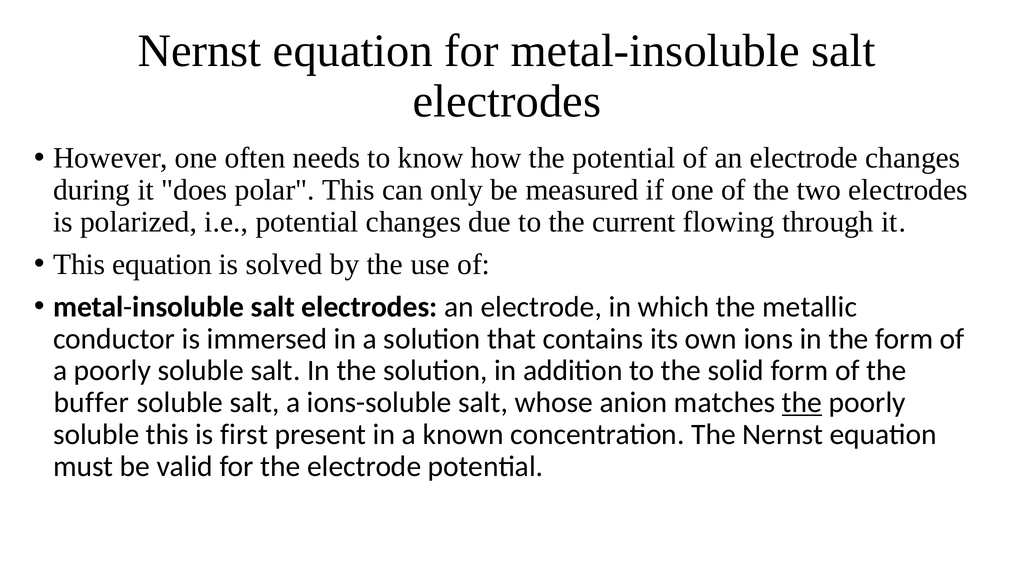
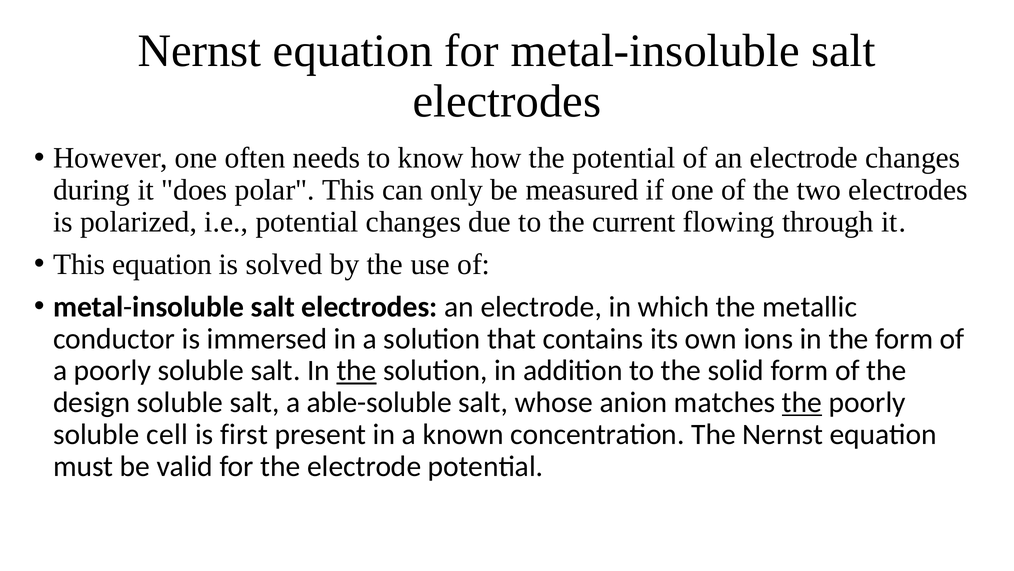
the at (357, 370) underline: none -> present
buffer: buffer -> design
ions-soluble: ions-soluble -> able-soluble
soluble this: this -> cell
